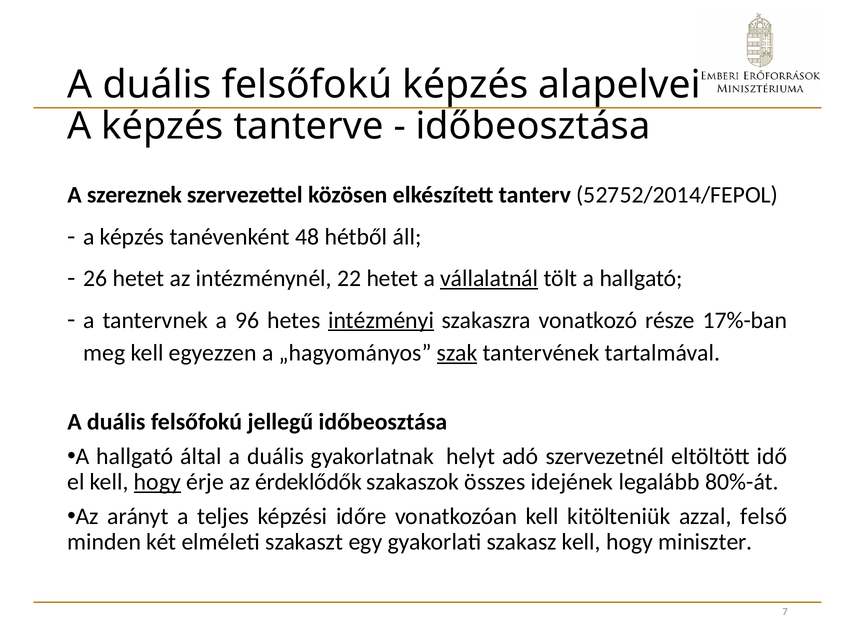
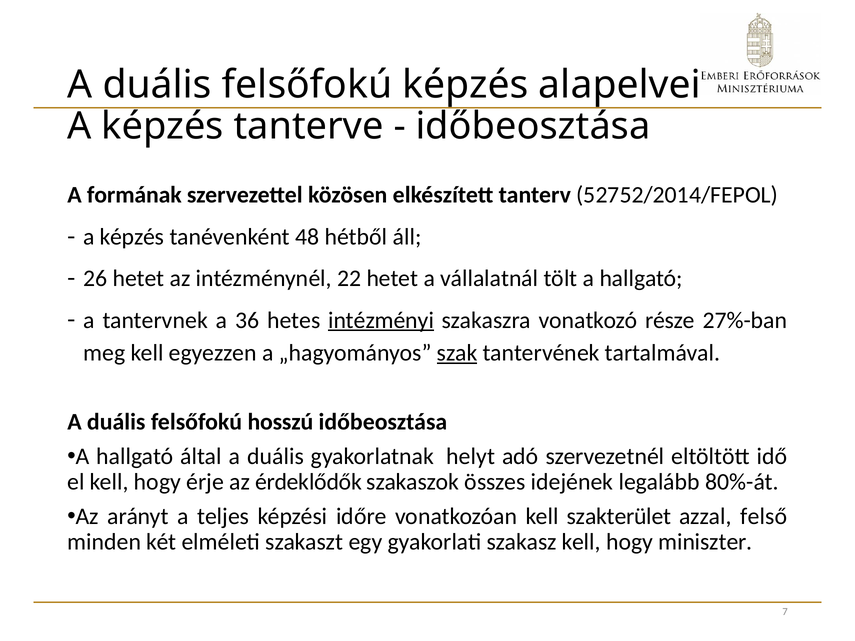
szereznek: szereznek -> formának
vállalatnál underline: present -> none
96: 96 -> 36
17%-ban: 17%-ban -> 27%-ban
jellegű: jellegű -> hosszú
hogy at (157, 482) underline: present -> none
kitölteniük: kitölteniük -> szakterület
